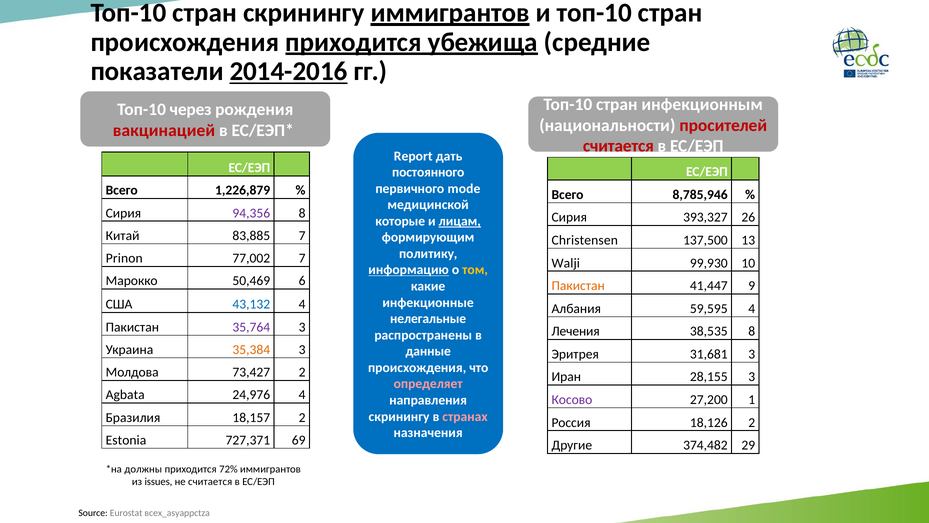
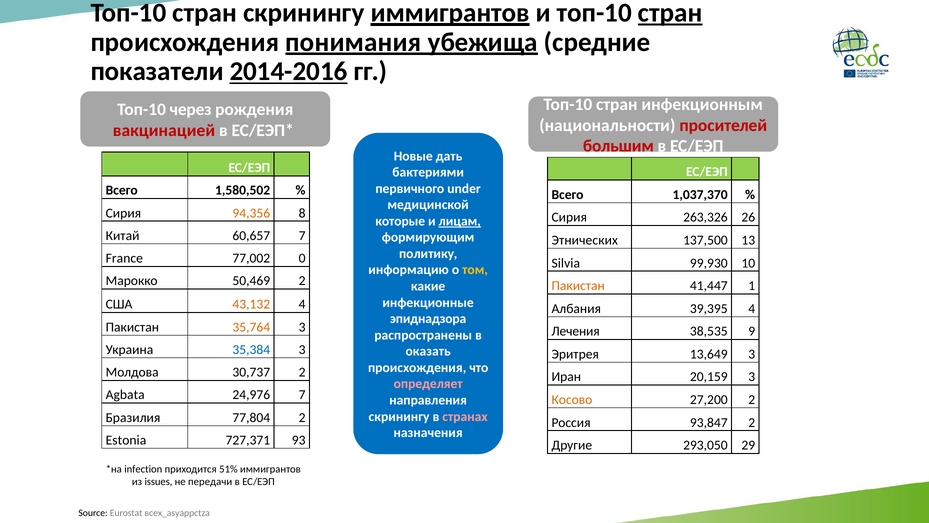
стран at (670, 13) underline: none -> present
происхождения приходится: приходится -> понимания
считается at (618, 146): считается -> большим
Report: Report -> Новые
постоянного: постоянного -> бактериями
mode: mode -> under
1,226,879: 1,226,879 -> 1,580,502
8,785,946: 8,785,946 -> 1,037,370
94,356 colour: purple -> orange
393,327: 393,327 -> 263,326
83,885: 83,885 -> 60,657
Christensen: Christensen -> Этнических
Prinon: Prinon -> France
77,002 7: 7 -> 0
Walji: Walji -> Silvia
информацию underline: present -> none
50,469 6: 6 -> 2
9: 9 -> 1
43,132 colour: blue -> orange
59,595: 59,595 -> 39,395
нелегальные: нелегальные -> эпиднадзора
35,764 colour: purple -> orange
38,535 8: 8 -> 9
35,384 colour: orange -> blue
данные: данные -> оказать
31,681: 31,681 -> 13,649
73,427: 73,427 -> 30,737
28,155: 28,155 -> 20,159
24,976 4: 4 -> 7
Косово colour: purple -> orange
27,200 1: 1 -> 2
18,157: 18,157 -> 77,804
18,126: 18,126 -> 93,847
69: 69 -> 93
374,482: 374,482 -> 293,050
должны: должны -> infection
72%: 72% -> 51%
не считается: считается -> передачи
